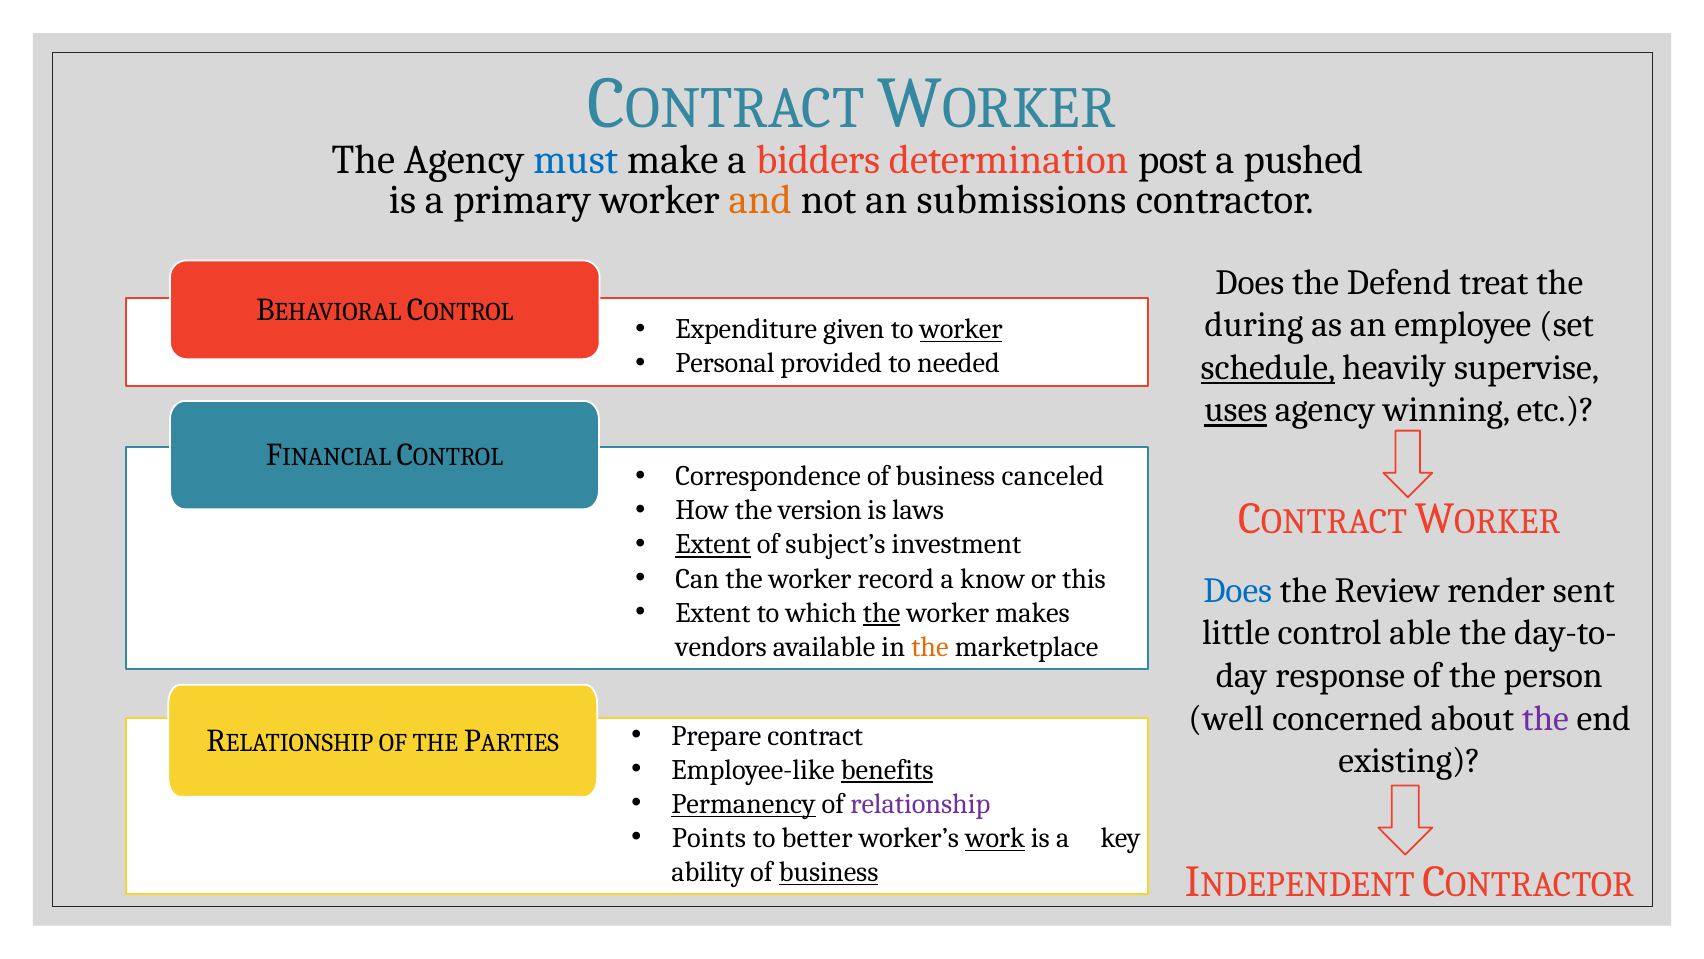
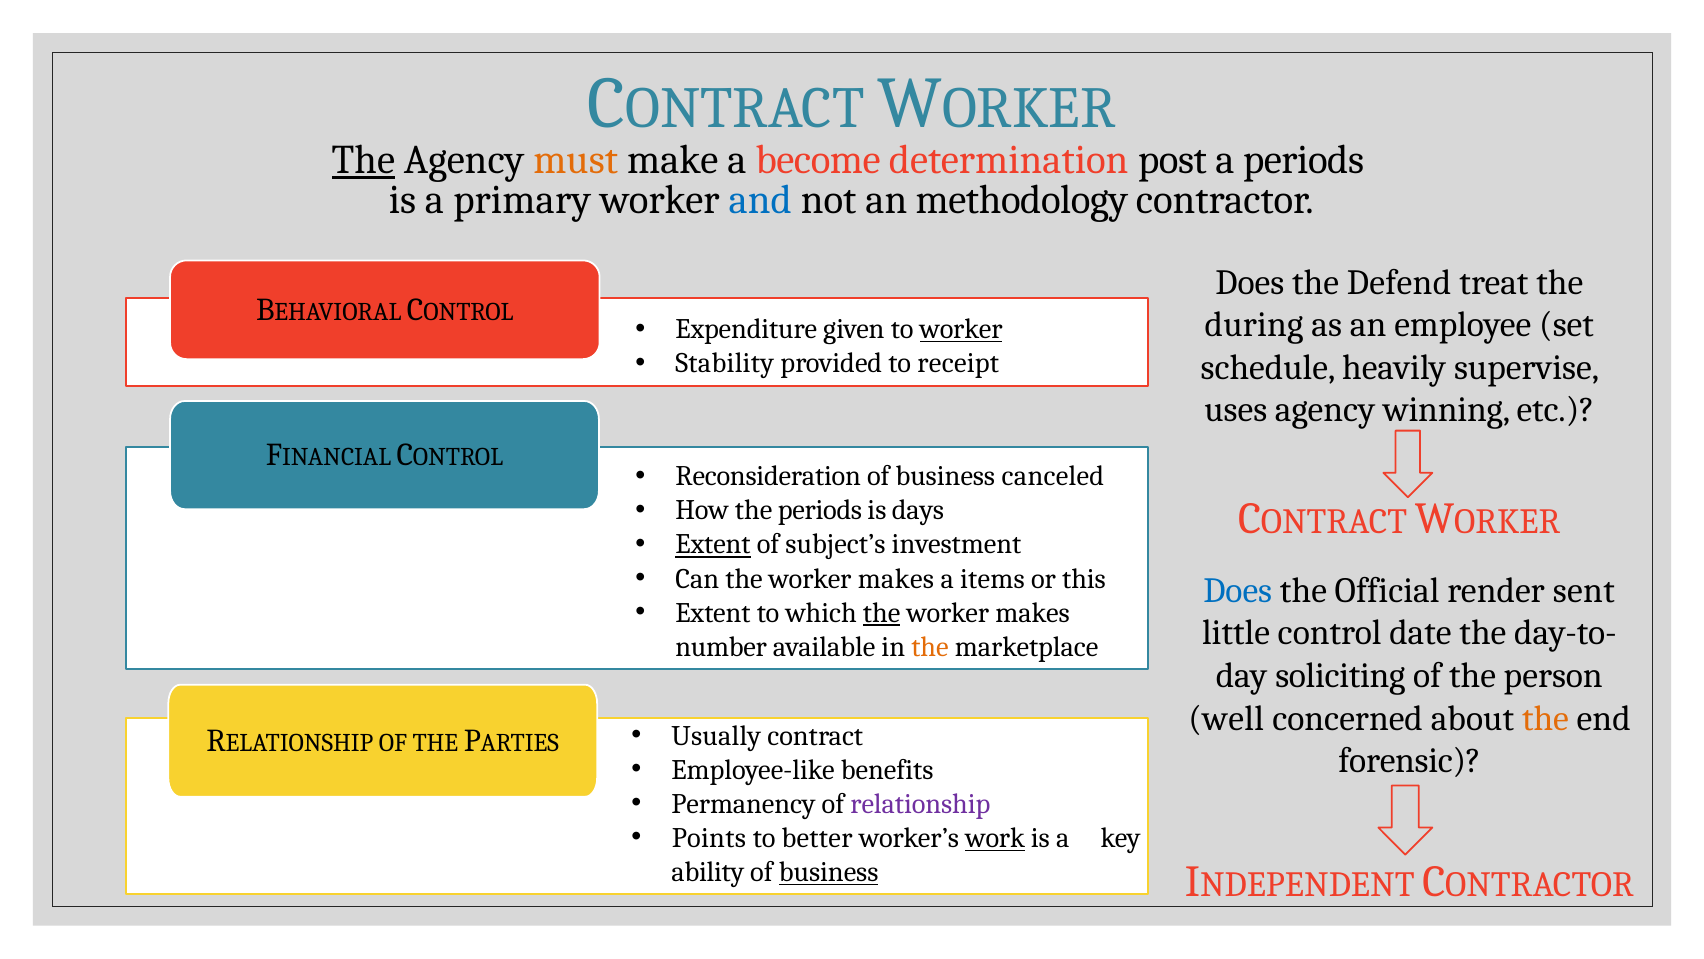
The at (363, 160) underline: none -> present
must colour: blue -> orange
bidders: bidders -> become
a pushed: pushed -> periods
and colour: orange -> blue
submissions: submissions -> methodology
Personal: Personal -> Stability
needed: needed -> receipt
schedule underline: present -> none
uses underline: present -> none
Correspondence: Correspondence -> Reconsideration
the version: version -> periods
laws: laws -> days
Can the worker record: record -> makes
know: know -> items
Review: Review -> Official
able: able -> date
vendors: vendors -> number
response: response -> soliciting
the at (1545, 718) colour: purple -> orange
Prepare: Prepare -> Usually
existing: existing -> forensic
benefits underline: present -> none
Permanency underline: present -> none
